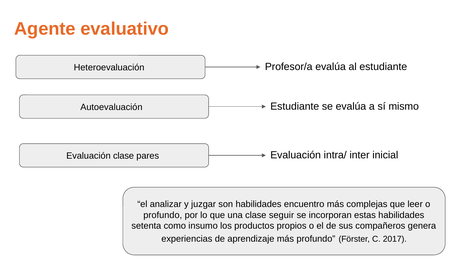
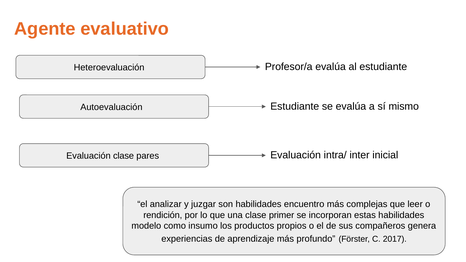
profundo at (163, 215): profundo -> rendición
seguir: seguir -> primer
setenta: setenta -> modelo
